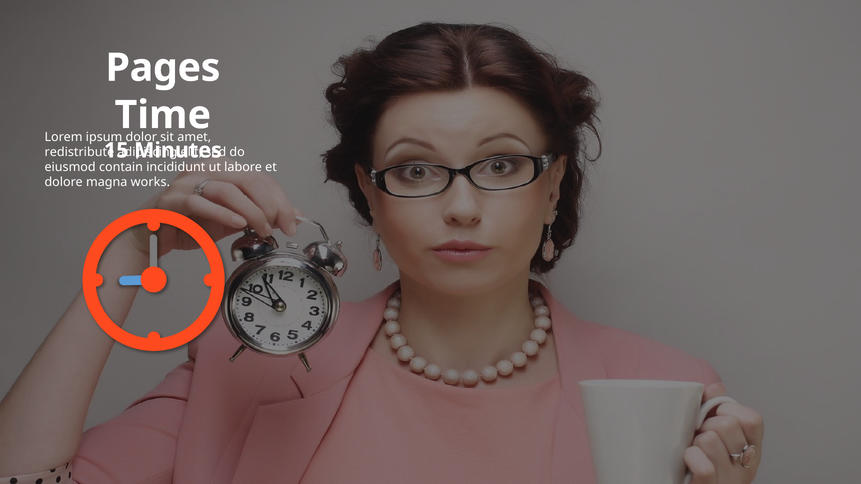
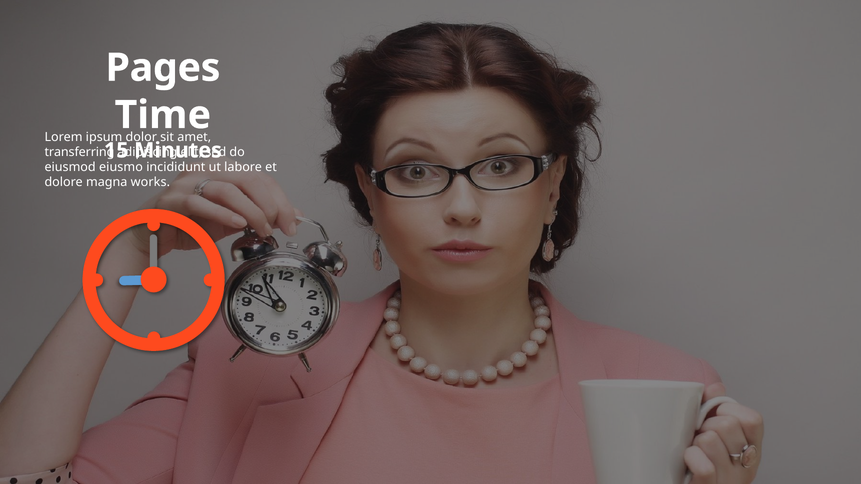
redistribute: redistribute -> transferring
contain: contain -> eiusmo
